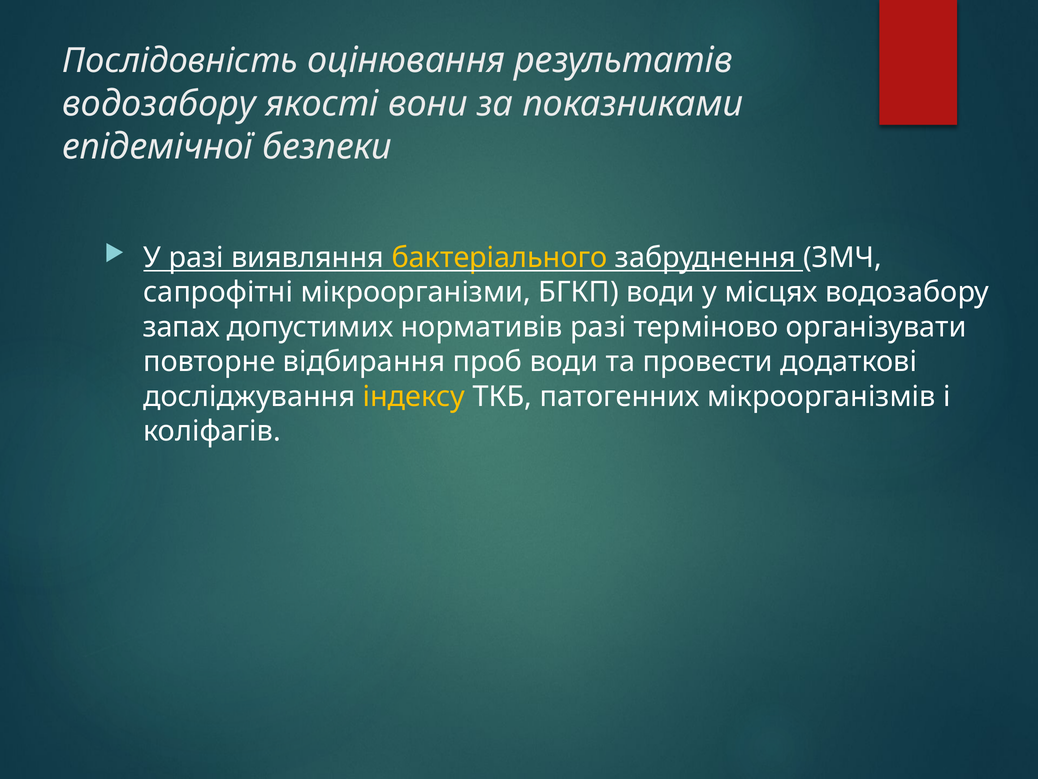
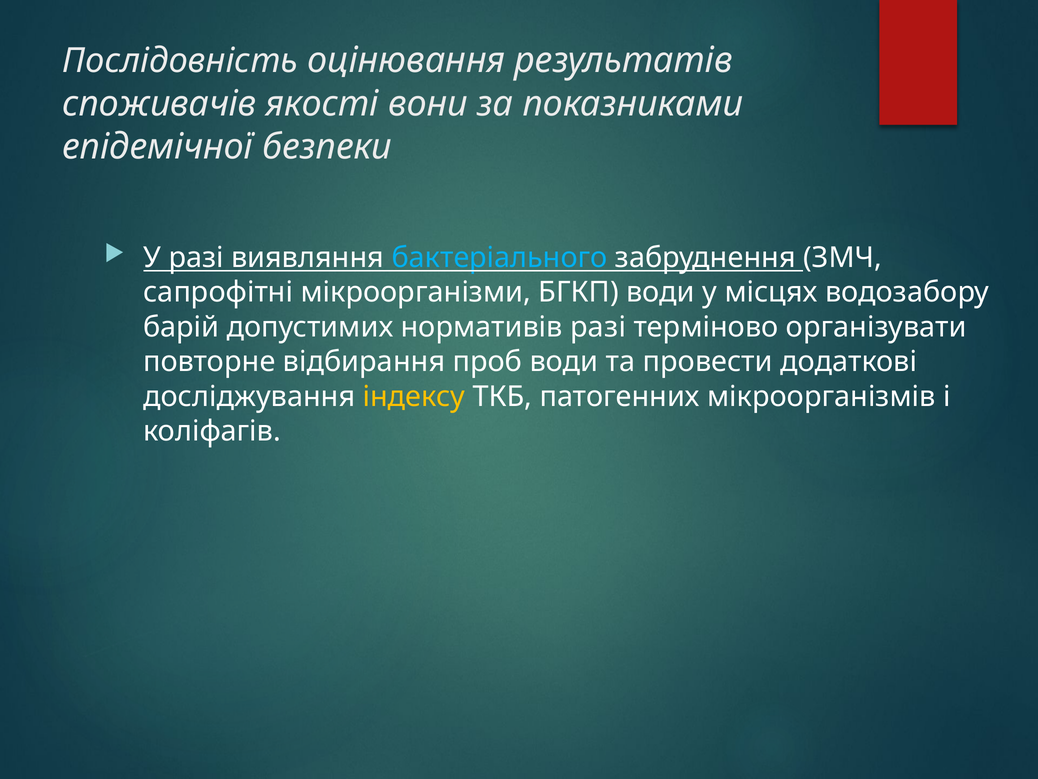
водозабору at (159, 104): водозабору -> споживачів
бактеріального colour: yellow -> light blue
запах: запах -> барій
